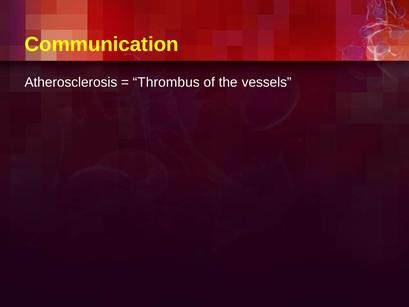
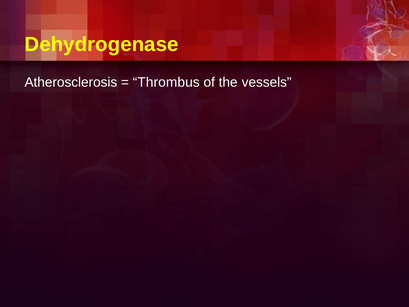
Communication: Communication -> Dehydrogenase
